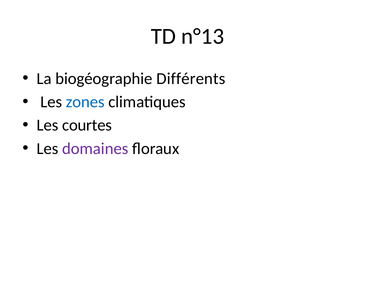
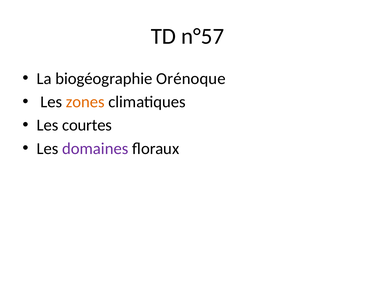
n°13: n°13 -> n°57
Différents: Différents -> Orénoque
zones colour: blue -> orange
